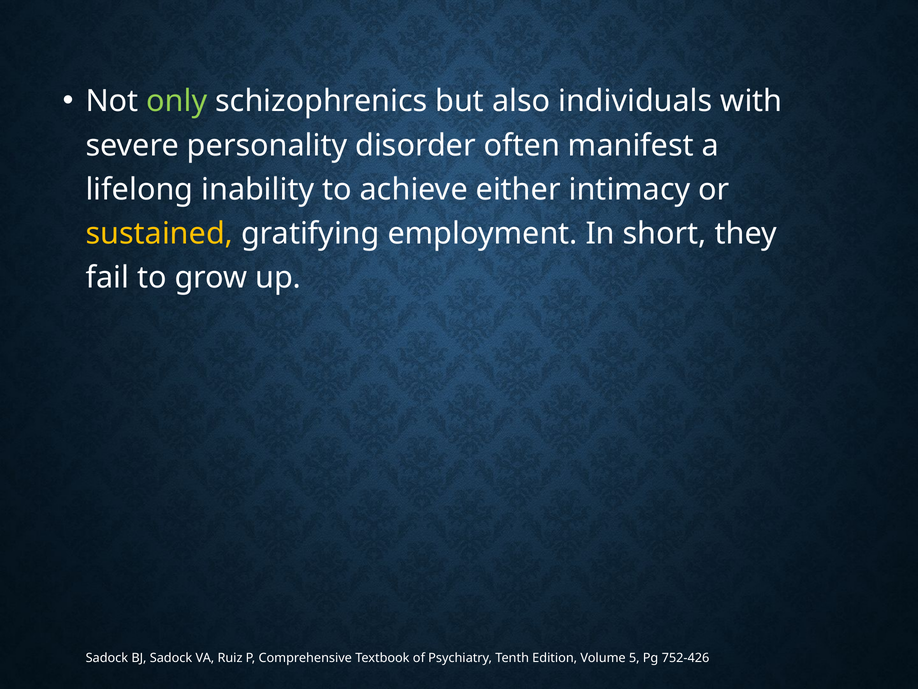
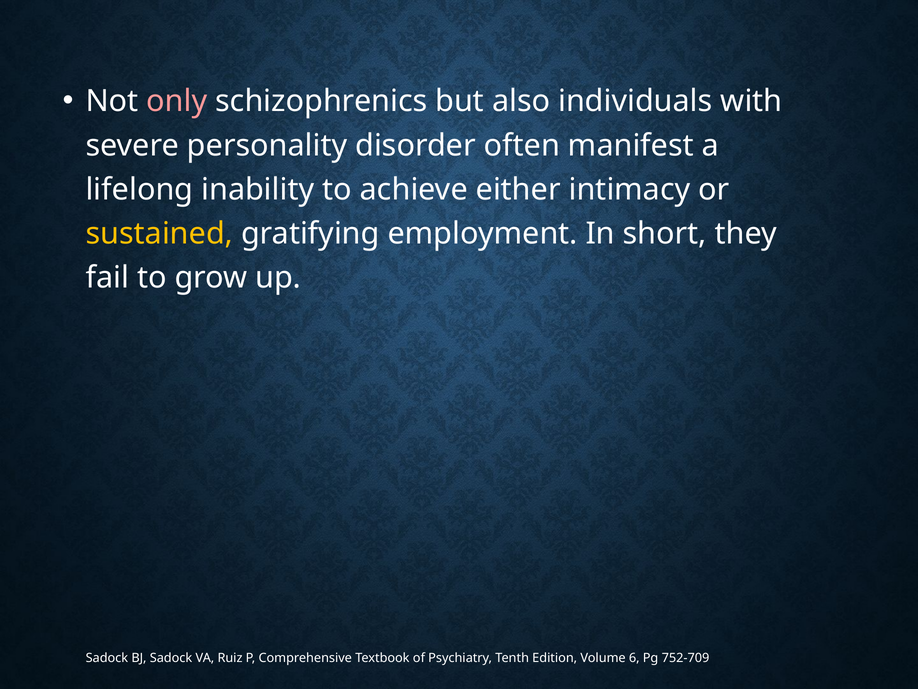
only colour: light green -> pink
5: 5 -> 6
752-426: 752-426 -> 752-709
